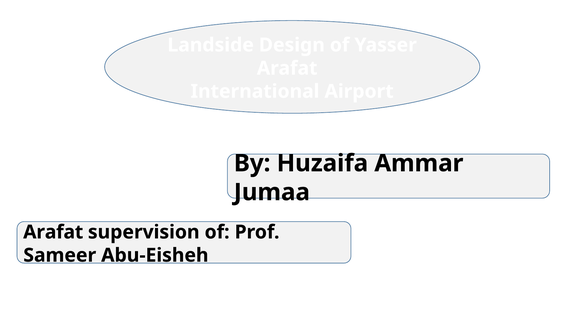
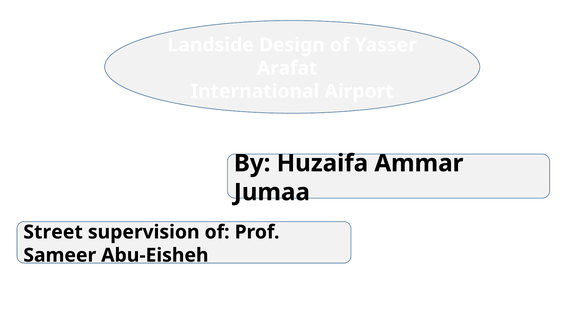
Arafat at (53, 232): Arafat -> Street
